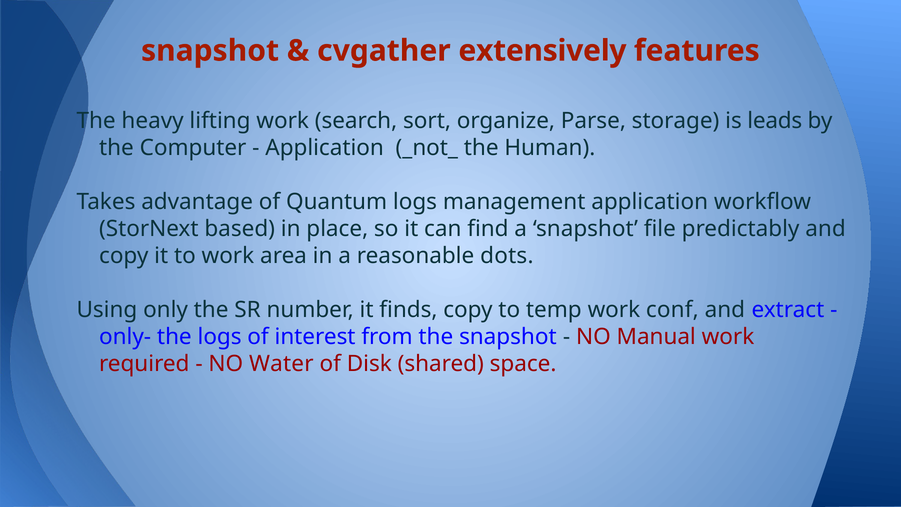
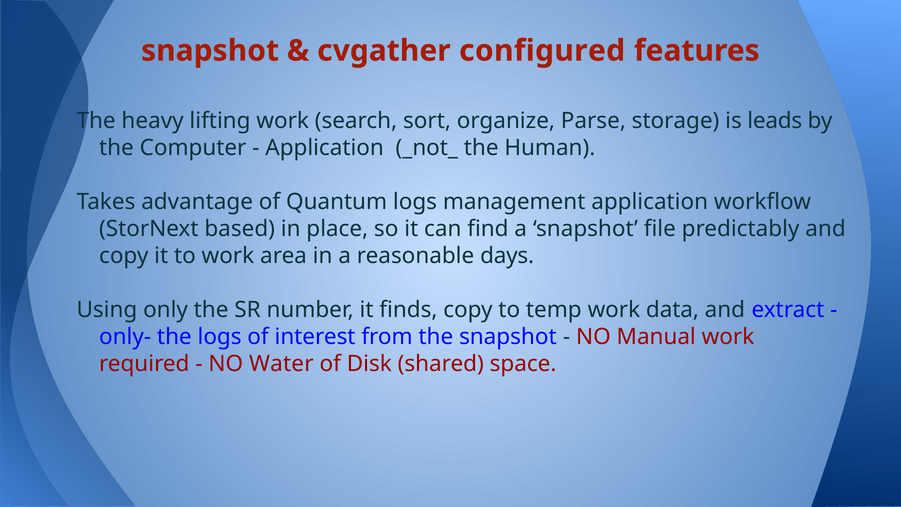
extensively: extensively -> configured
dots: dots -> days
conf: conf -> data
